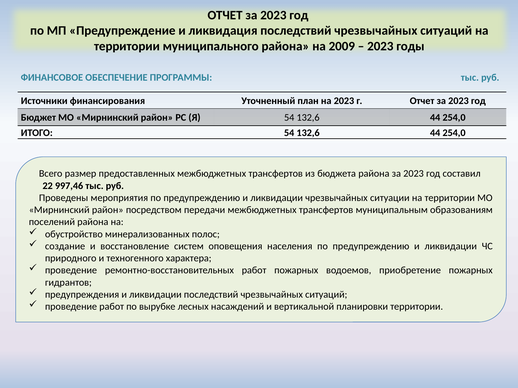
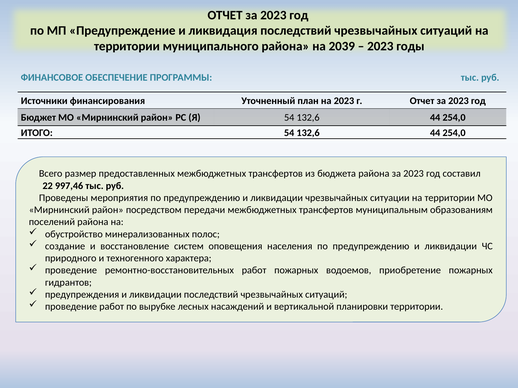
2009: 2009 -> 2039
